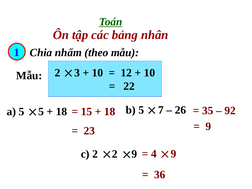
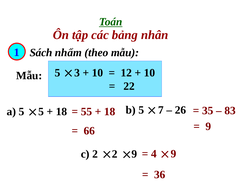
Chia: Chia -> Sách
Mẫu 2: 2 -> 5
92: 92 -> 83
15: 15 -> 55
23: 23 -> 66
